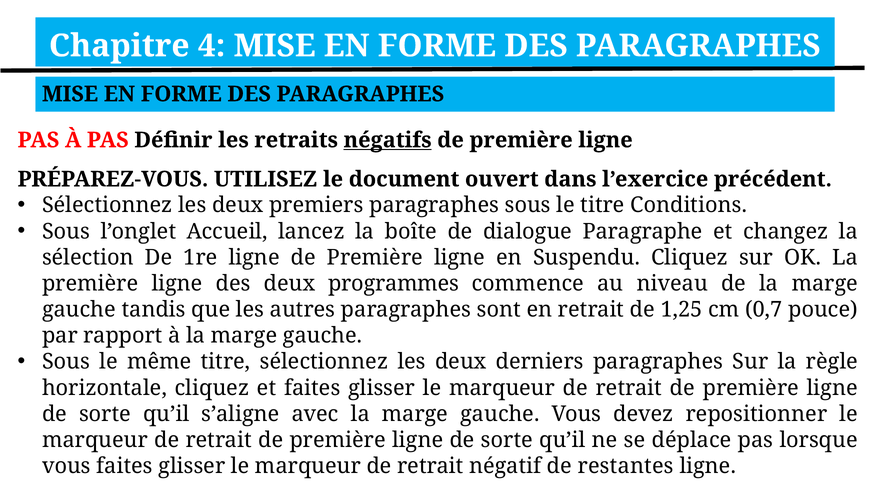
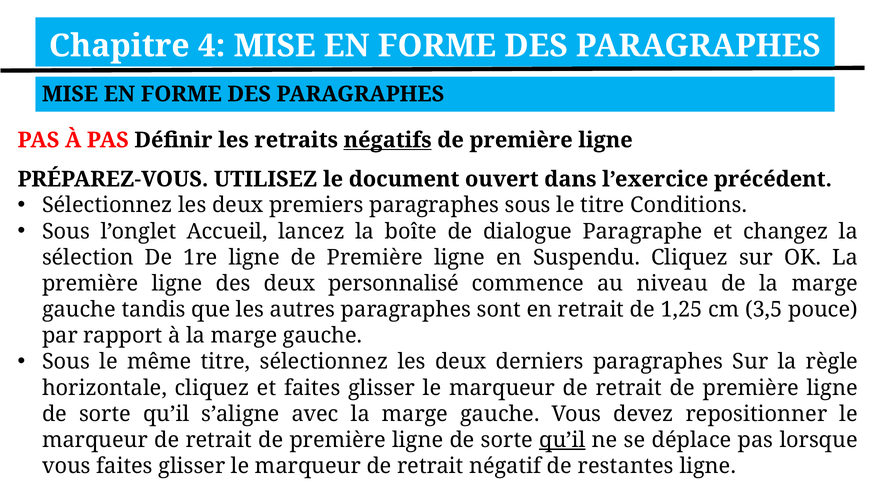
programmes: programmes -> personnalisé
0,7: 0,7 -> 3,5
qu’il at (562, 440) underline: none -> present
